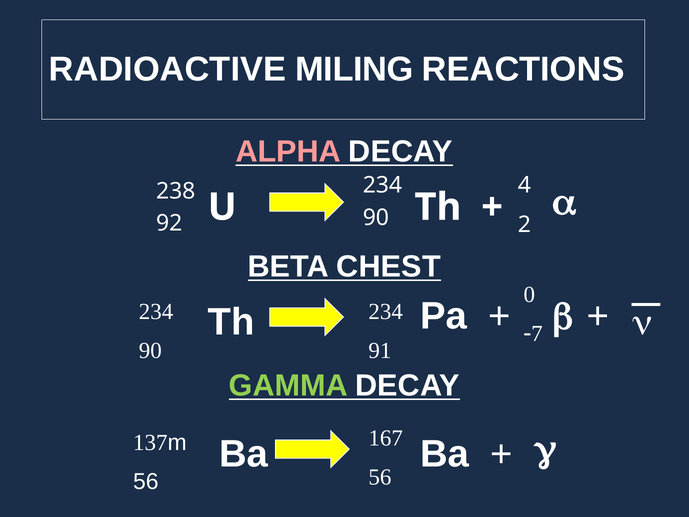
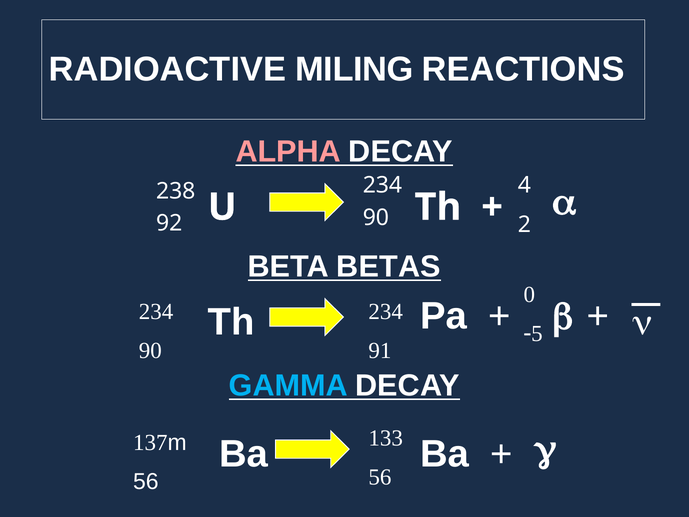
CHEST: CHEST -> BETAS
-7: -7 -> -5
GAMMA colour: light green -> light blue
167: 167 -> 133
